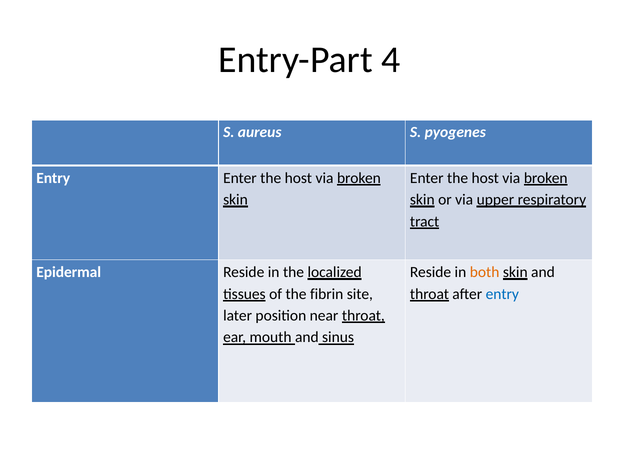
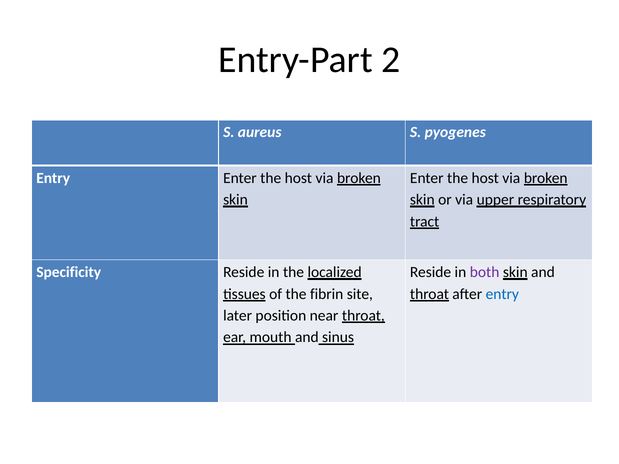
4: 4 -> 2
Epidermal: Epidermal -> Specificity
both colour: orange -> purple
